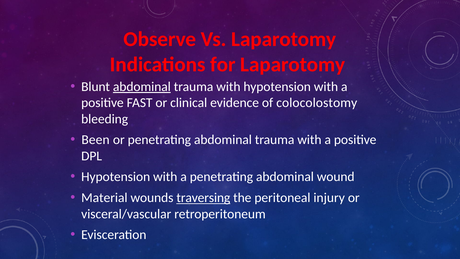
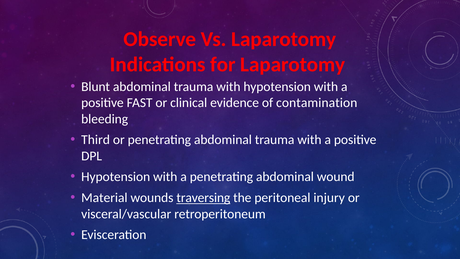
abdominal at (142, 87) underline: present -> none
colocolostomy: colocolostomy -> contamination
Been: Been -> Third
